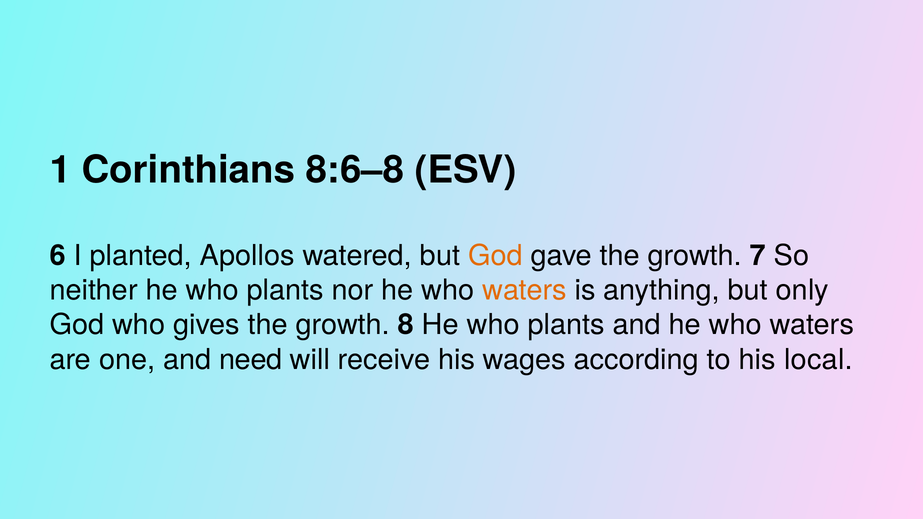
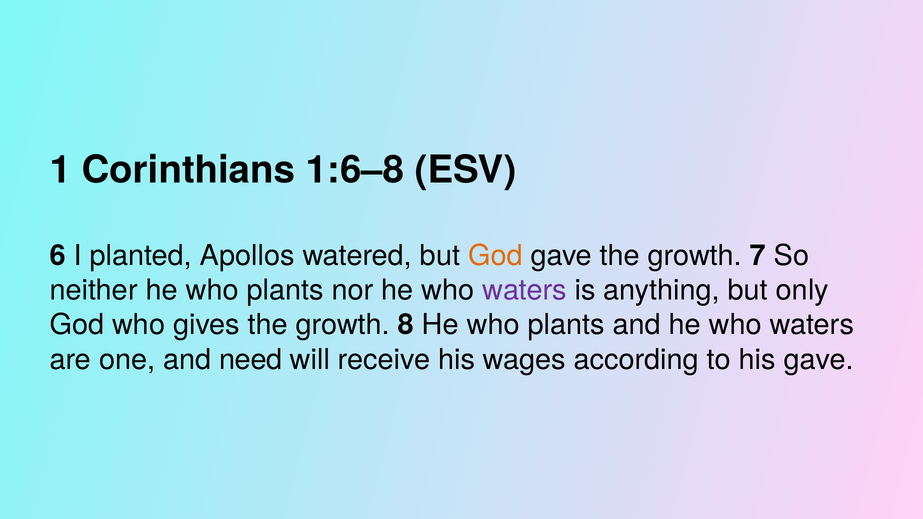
8:6–8: 8:6–8 -> 1:6–8
waters at (525, 290) colour: orange -> purple
his local: local -> gave
